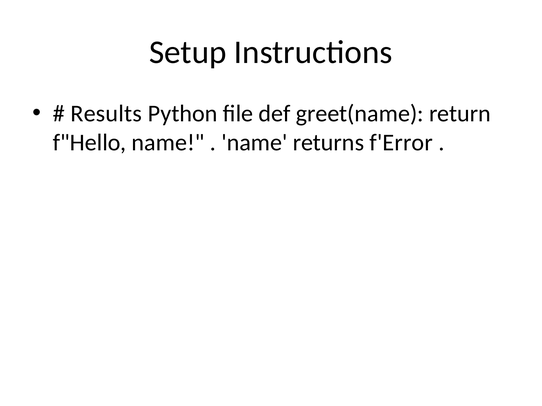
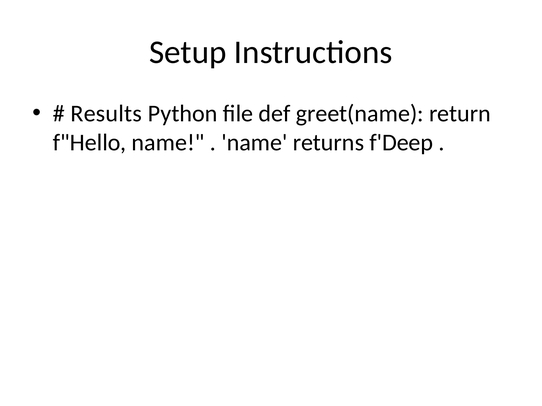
f'Error: f'Error -> f'Deep
